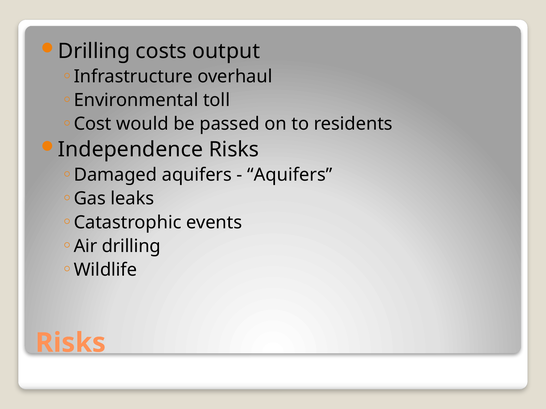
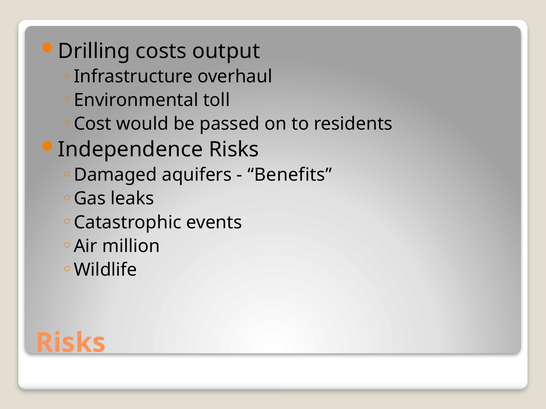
Aquifers at (290, 175): Aquifers -> Benefits
Air drilling: drilling -> million
